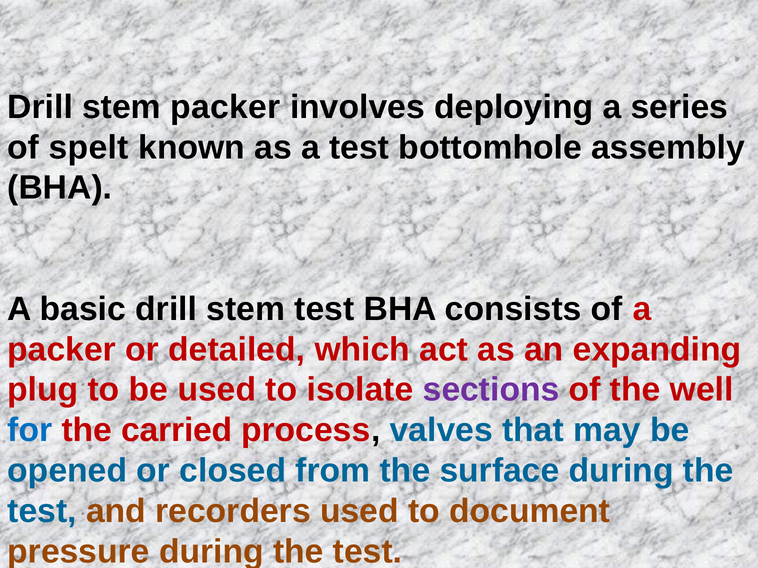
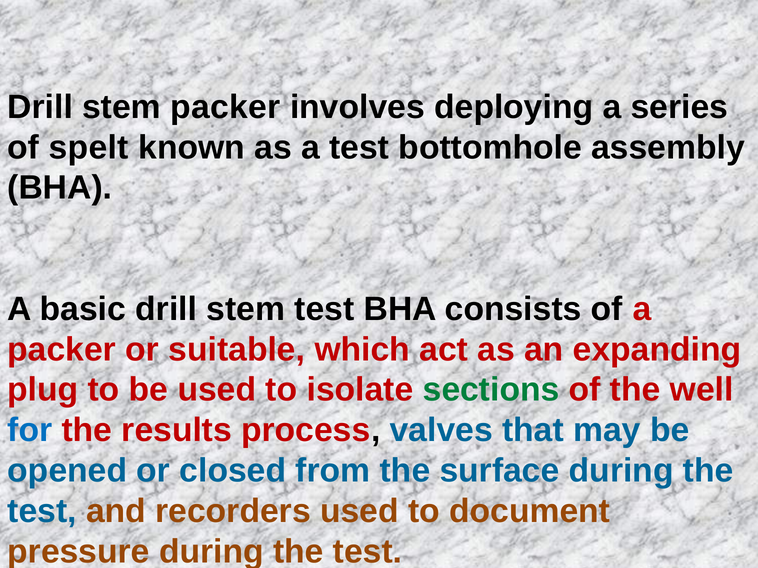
detailed: detailed -> suitable
sections colour: purple -> green
carried: carried -> results
